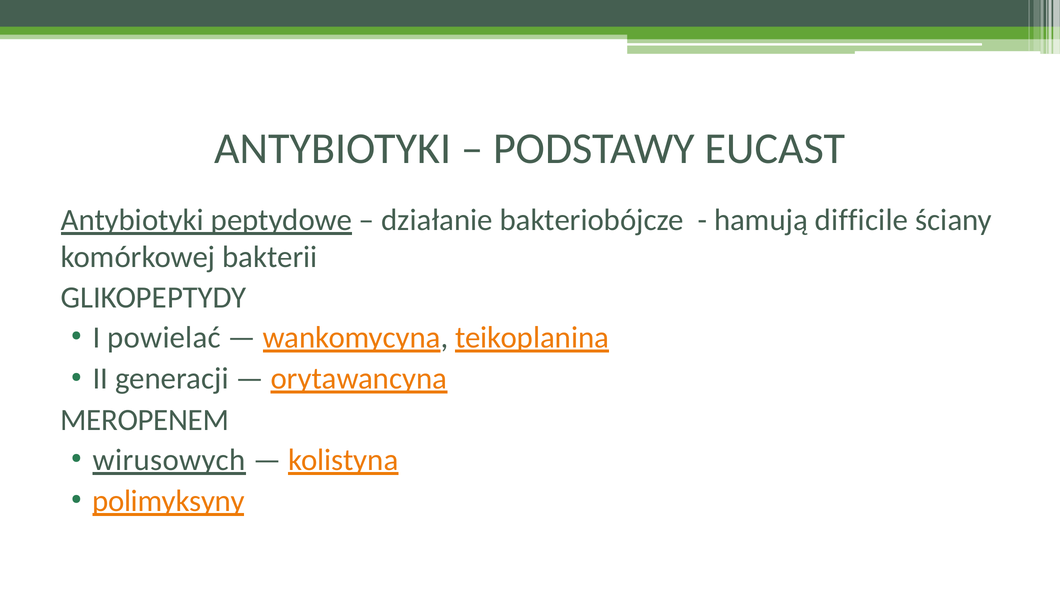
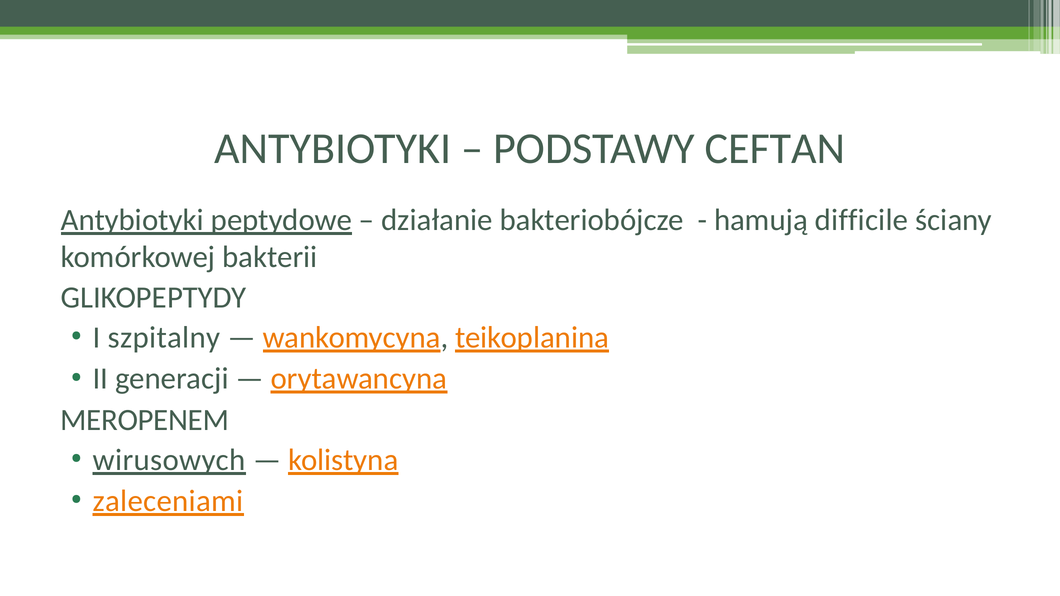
EUCAST: EUCAST -> CEFTAN
powielać: powielać -> szpitalny
polimyksyny: polimyksyny -> zaleceniami
